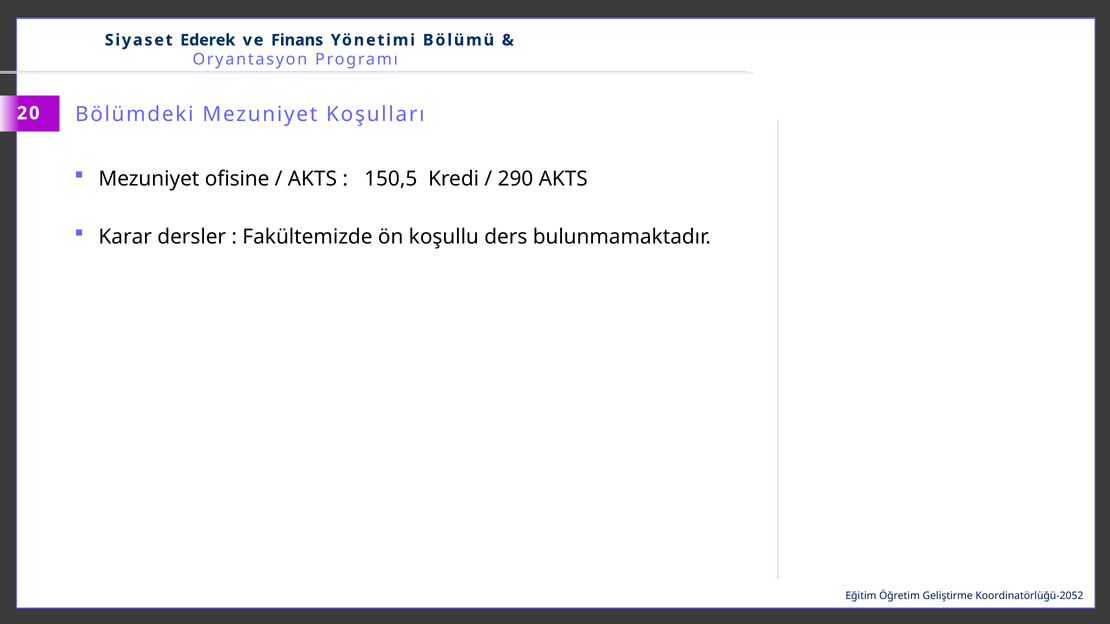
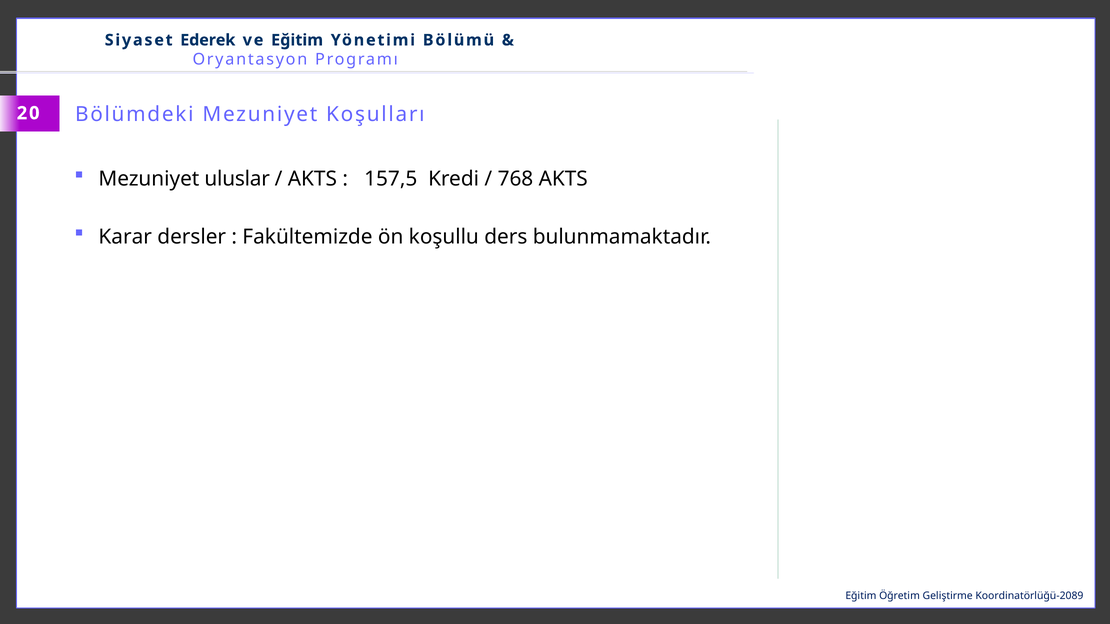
ve Finans: Finans -> Eğitim
ofisine: ofisine -> uluslar
150,5: 150,5 -> 157,5
290: 290 -> 768
Koordinatörlüğü-2052: Koordinatörlüğü-2052 -> Koordinatörlüğü-2089
